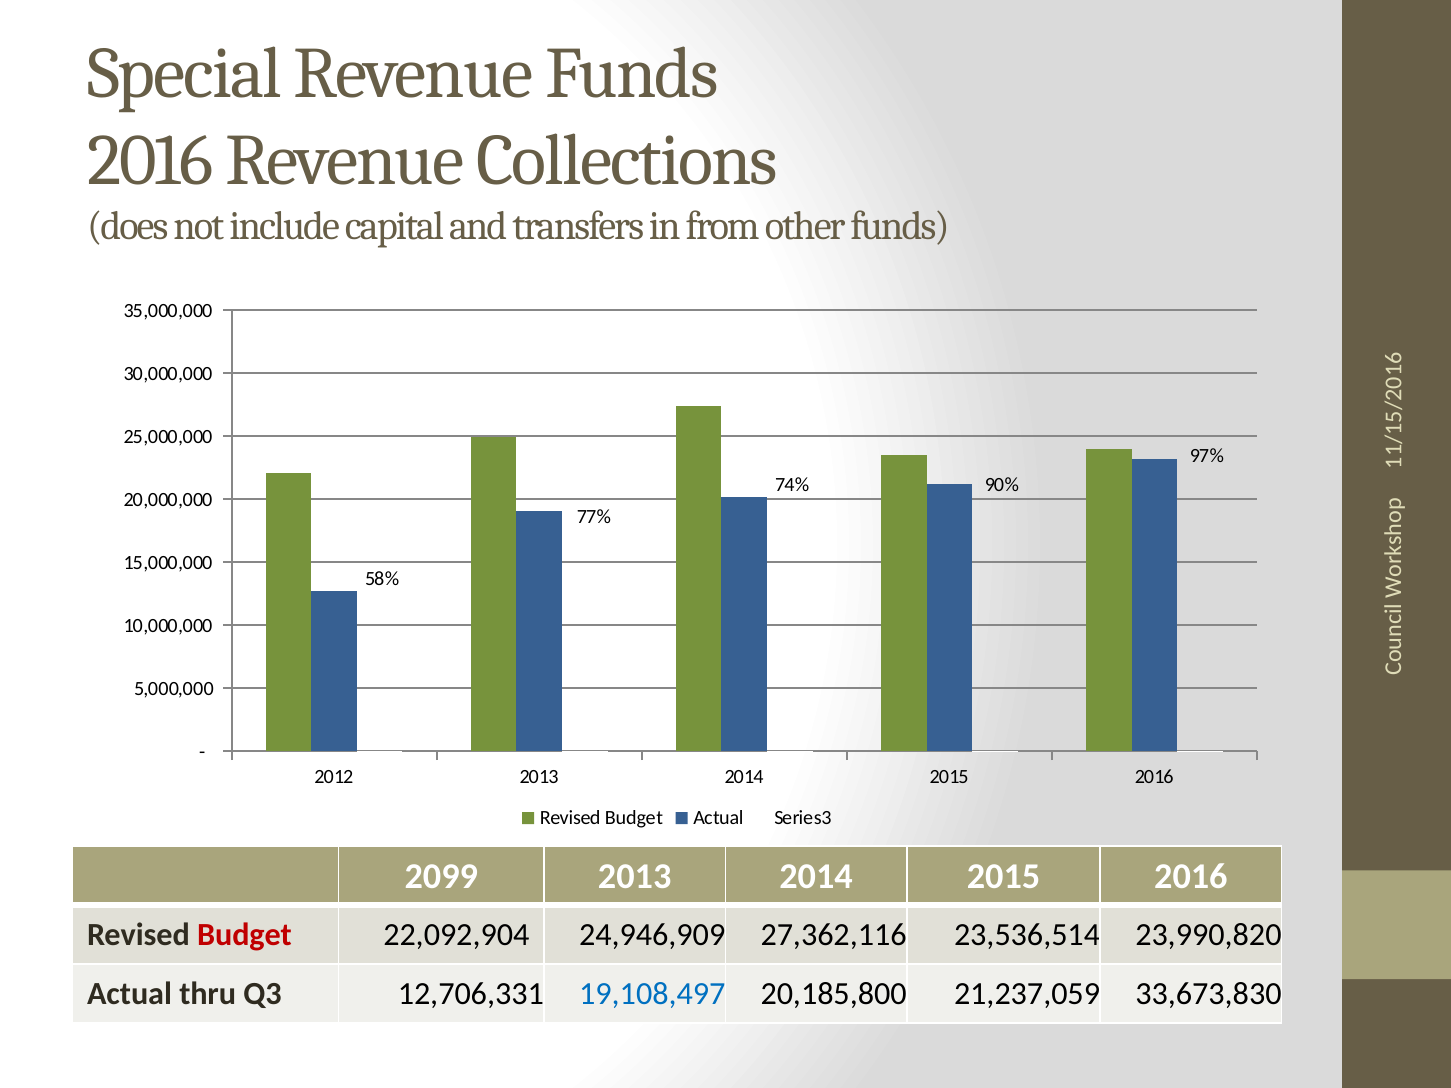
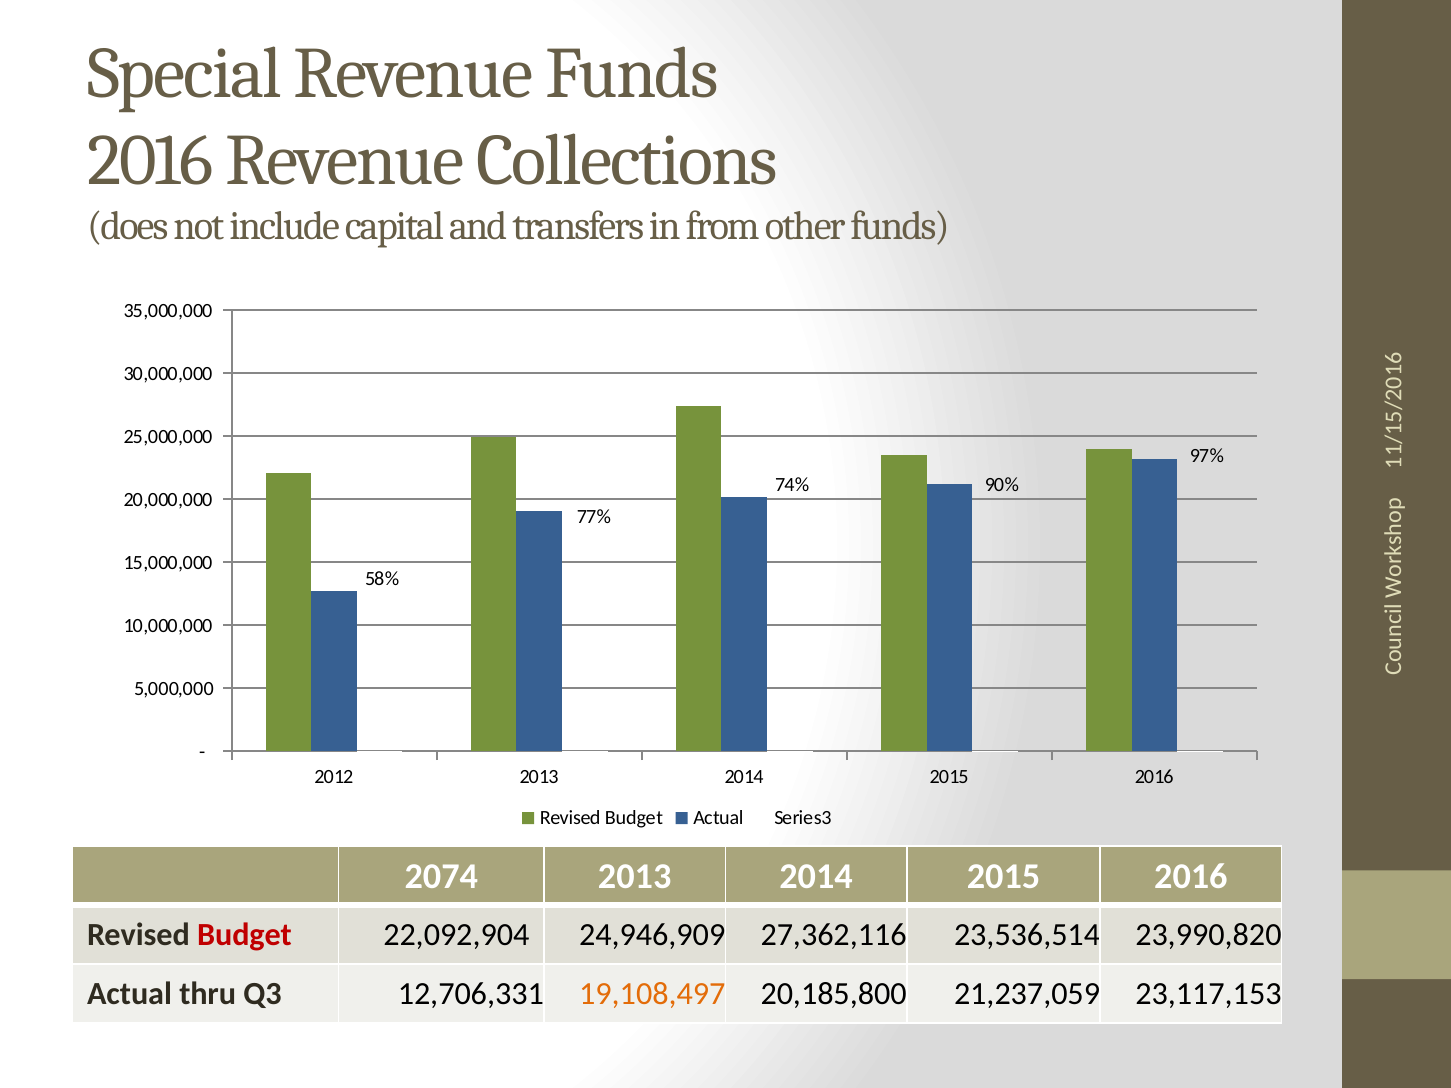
2099: 2099 -> 2074
19,108,497 colour: blue -> orange
33,673,830: 33,673,830 -> 23,117,153
